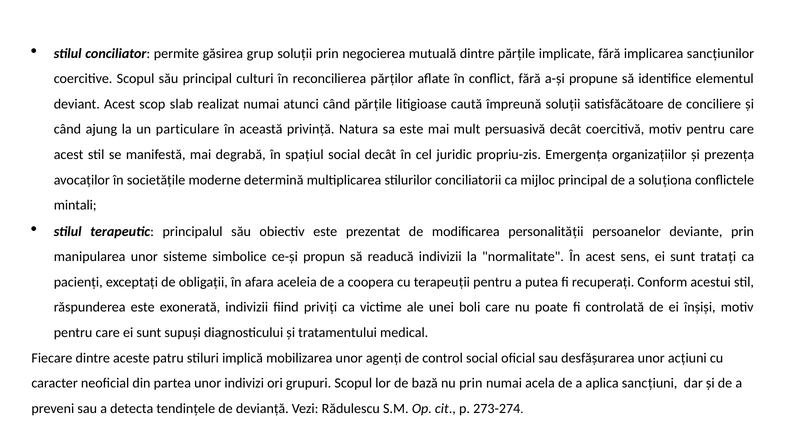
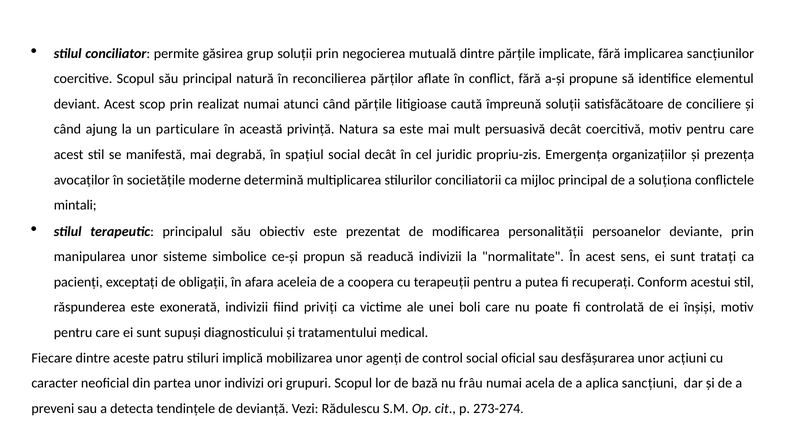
culturi: culturi -> natură
scop slab: slab -> prin
nu prin: prin -> frâu
